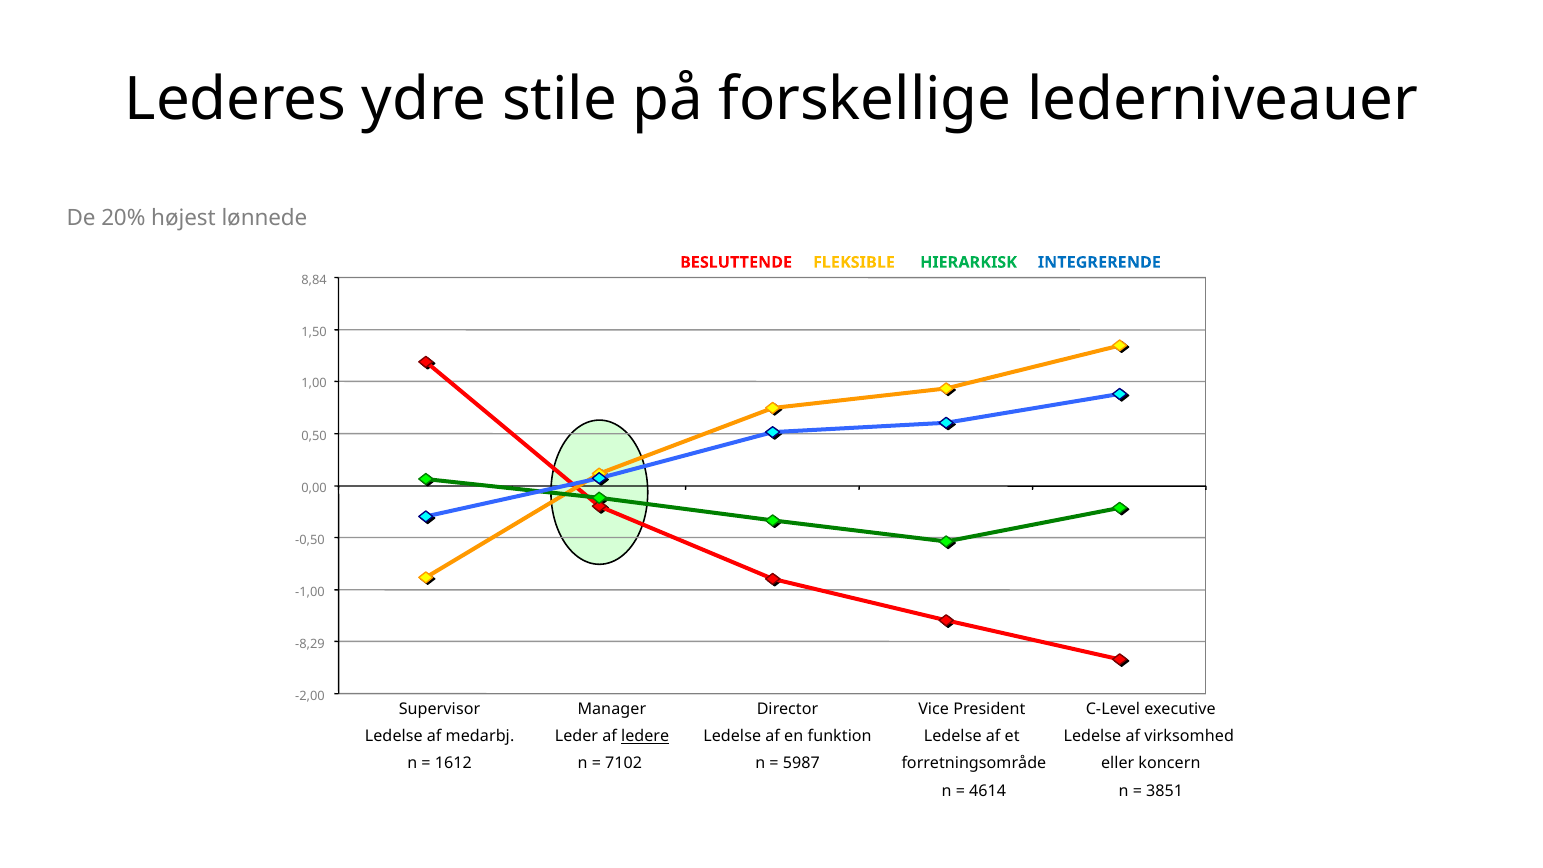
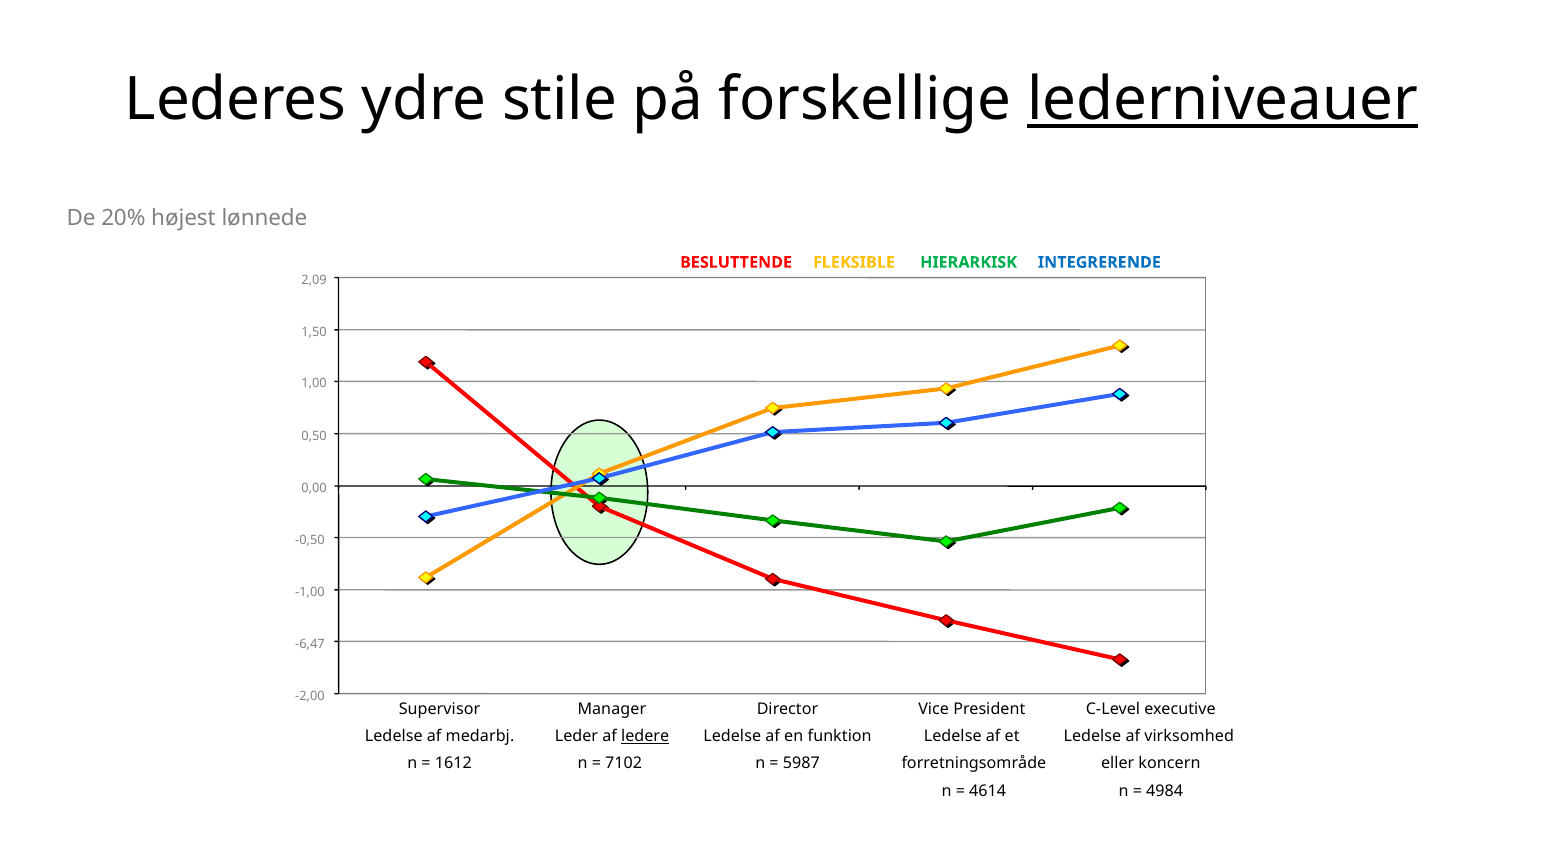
lederniveauer underline: none -> present
8,84: 8,84 -> 2,09
-8,29: -8,29 -> -6,47
3851: 3851 -> 4984
